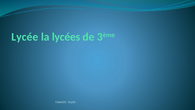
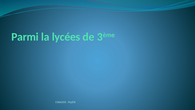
Lycée: Lycée -> Parmi
